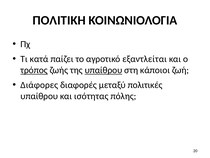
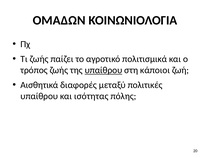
ΠΟΛΙΤΙΚΗ: ΠΟΛΙΤΙΚΗ -> ΟΜΑΔΩΝ
Τι κατά: κατά -> ζωής
εξαντλείται: εξαντλείται -> πολιτισμικά
τρόπος underline: present -> none
Διάφορες: Διάφορες -> Αισθητικά
